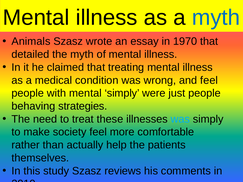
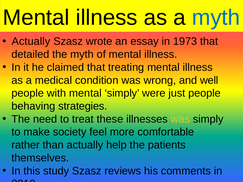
Animals at (31, 41): Animals -> Actually
1970: 1970 -> 1973
and feel: feel -> well
was at (180, 119) colour: light blue -> yellow
